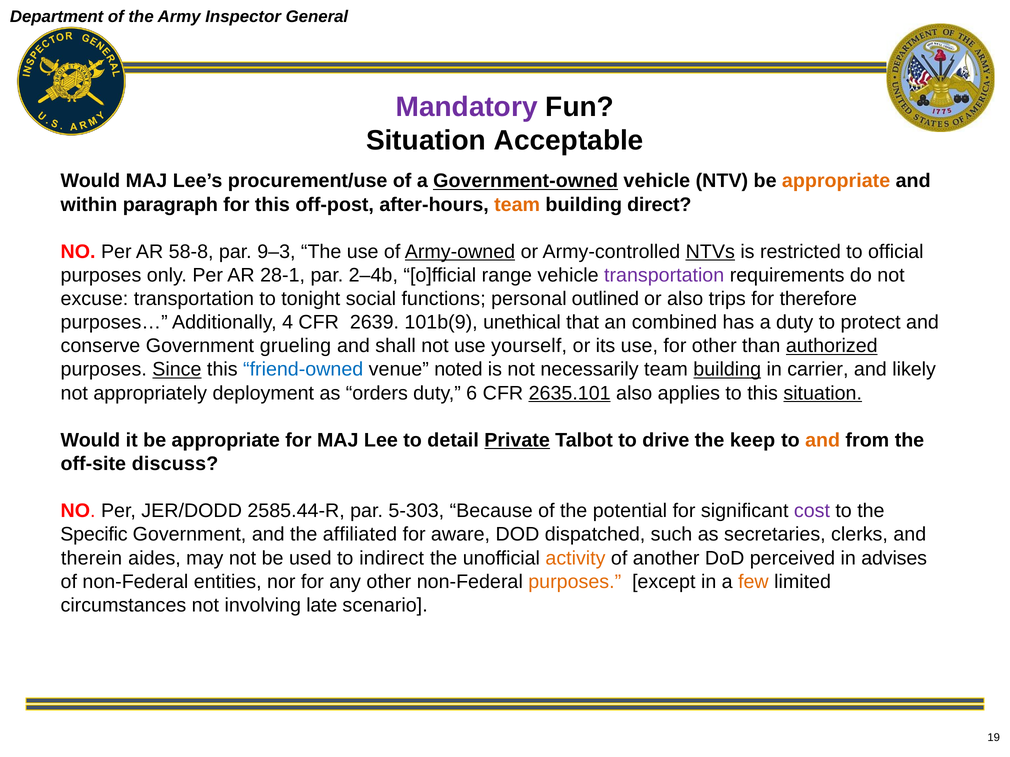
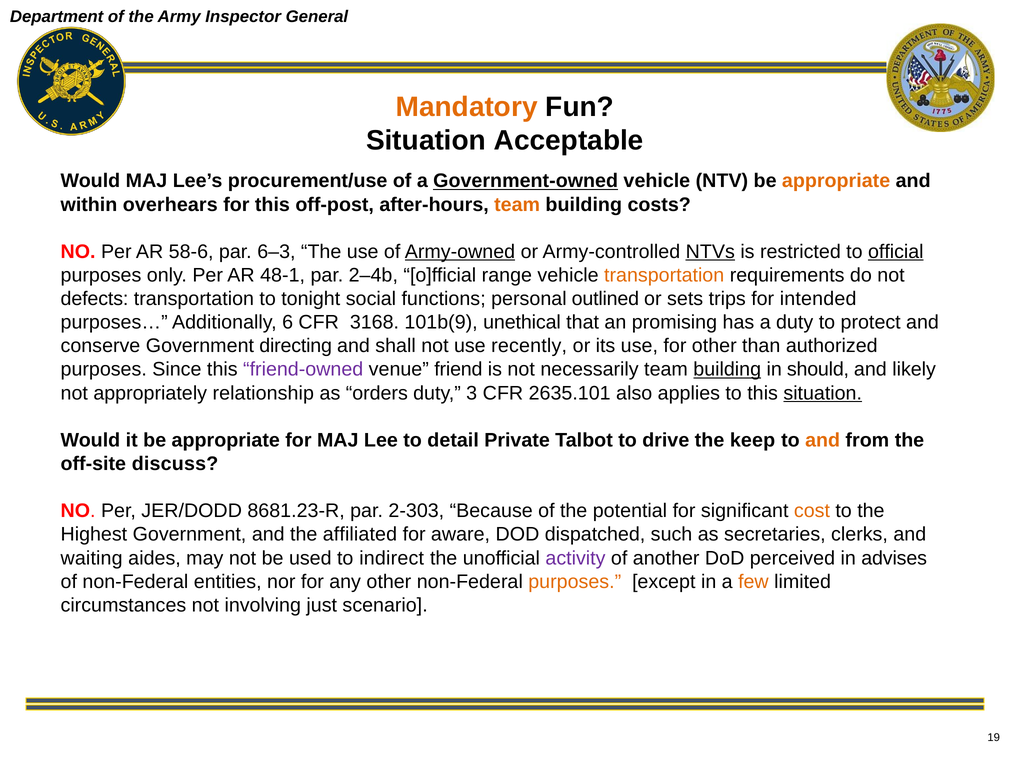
Mandatory colour: purple -> orange
paragraph: paragraph -> overhears
direct: direct -> costs
58-8: 58-8 -> 58-6
9–3: 9–3 -> 6–3
official underline: none -> present
28-1: 28-1 -> 48-1
transportation at (664, 275) colour: purple -> orange
excuse: excuse -> defects
or also: also -> sets
therefore: therefore -> intended
4: 4 -> 6
2639: 2639 -> 3168
combined: combined -> promising
grueling: grueling -> directing
yourself: yourself -> recently
authorized underline: present -> none
Since underline: present -> none
friend-owned colour: blue -> purple
noted: noted -> friend
carrier: carrier -> should
deployment: deployment -> relationship
6: 6 -> 3
2635.101 underline: present -> none
Private underline: present -> none
2585.44-R: 2585.44-R -> 8681.23-R
5-303: 5-303 -> 2-303
cost colour: purple -> orange
Specific: Specific -> Highest
therein: therein -> waiting
activity colour: orange -> purple
late: late -> just
